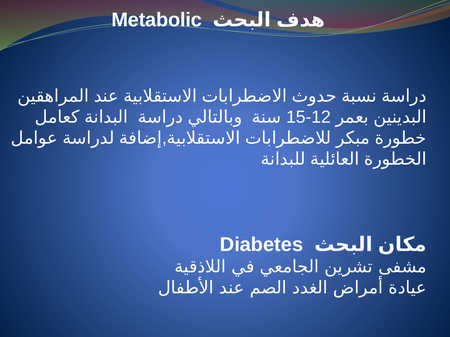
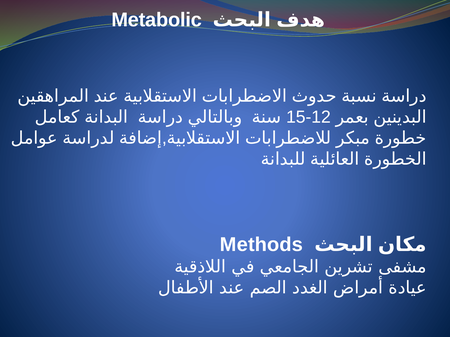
Diabetes: Diabetes -> Methods
